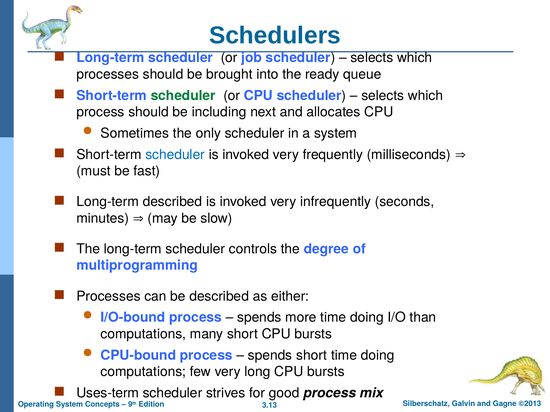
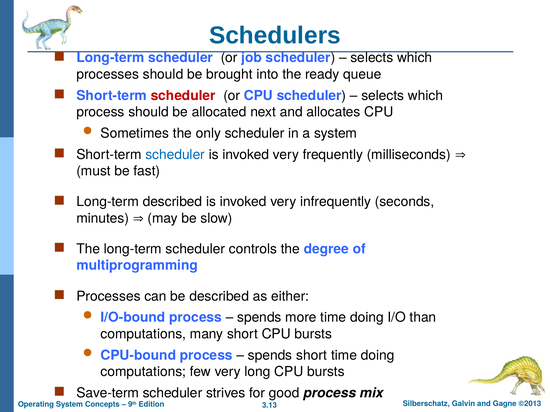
scheduler at (183, 96) colour: green -> red
including: including -> allocated
Uses-term: Uses-term -> Save-term
